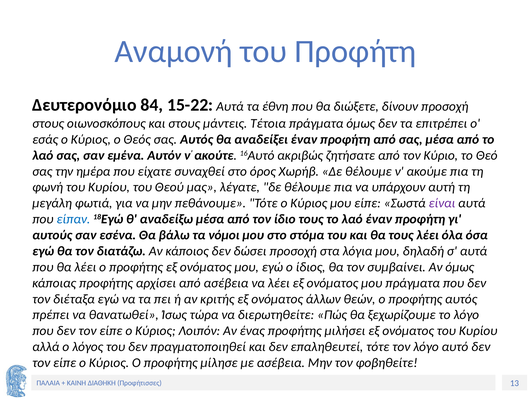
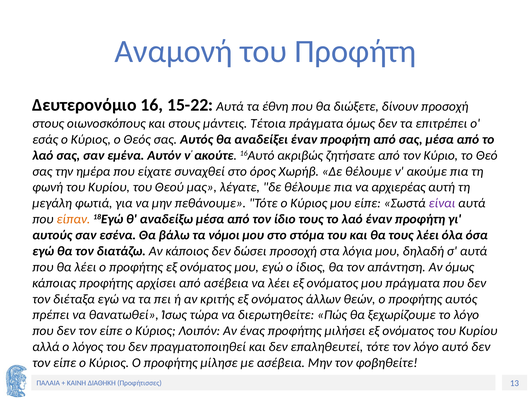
84: 84 -> 16
υπάρχουν: υπάρχουν -> αρχιερέας
είπαν colour: blue -> orange
συμβαίνει: συμβαίνει -> απάντηση
